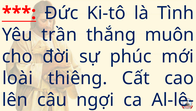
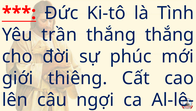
thắng muôn: muôn -> thắng
loài: loài -> giới
